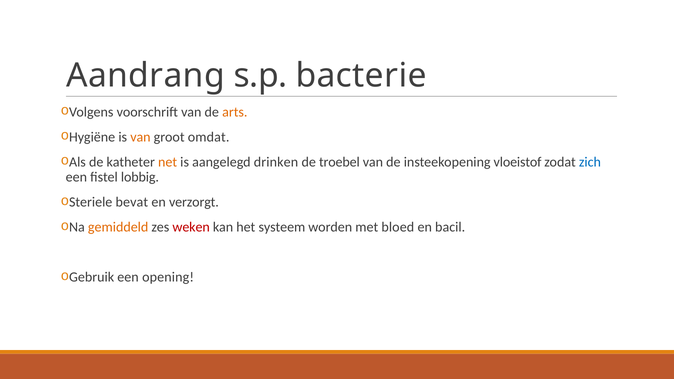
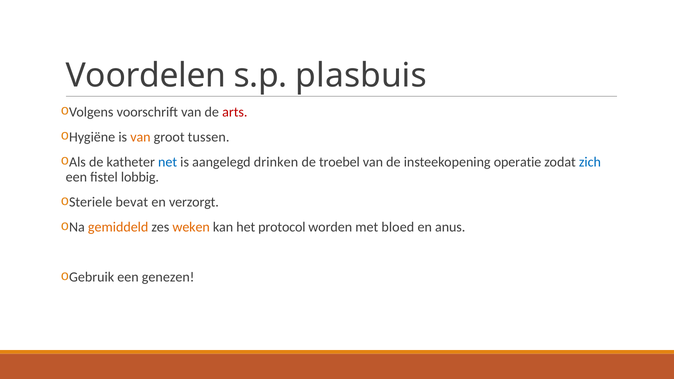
Aandrang: Aandrang -> Voordelen
bacterie: bacterie -> plasbuis
arts colour: orange -> red
omdat: omdat -> tussen
net colour: orange -> blue
vloeistof: vloeistof -> operatie
weken colour: red -> orange
systeem: systeem -> protocol
bacil: bacil -> anus
opening: opening -> genezen
